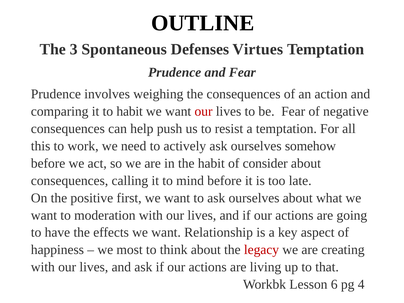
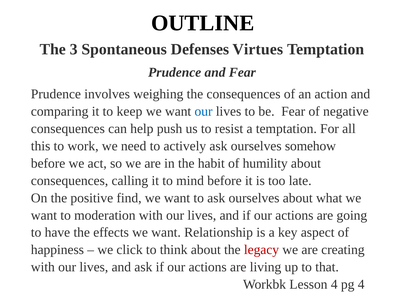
to habit: habit -> keep
our at (204, 112) colour: red -> blue
consider: consider -> humility
first: first -> find
most: most -> click
Lesson 6: 6 -> 4
